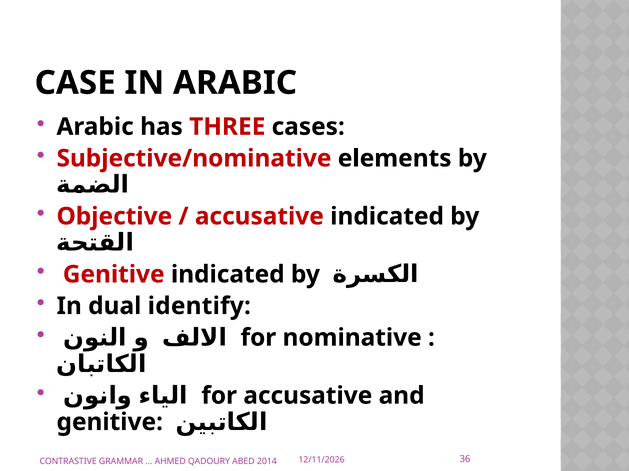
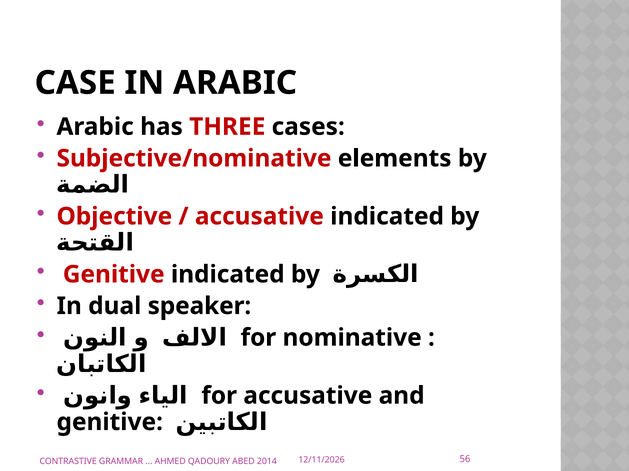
identify: identify -> speaker
36: 36 -> 56
